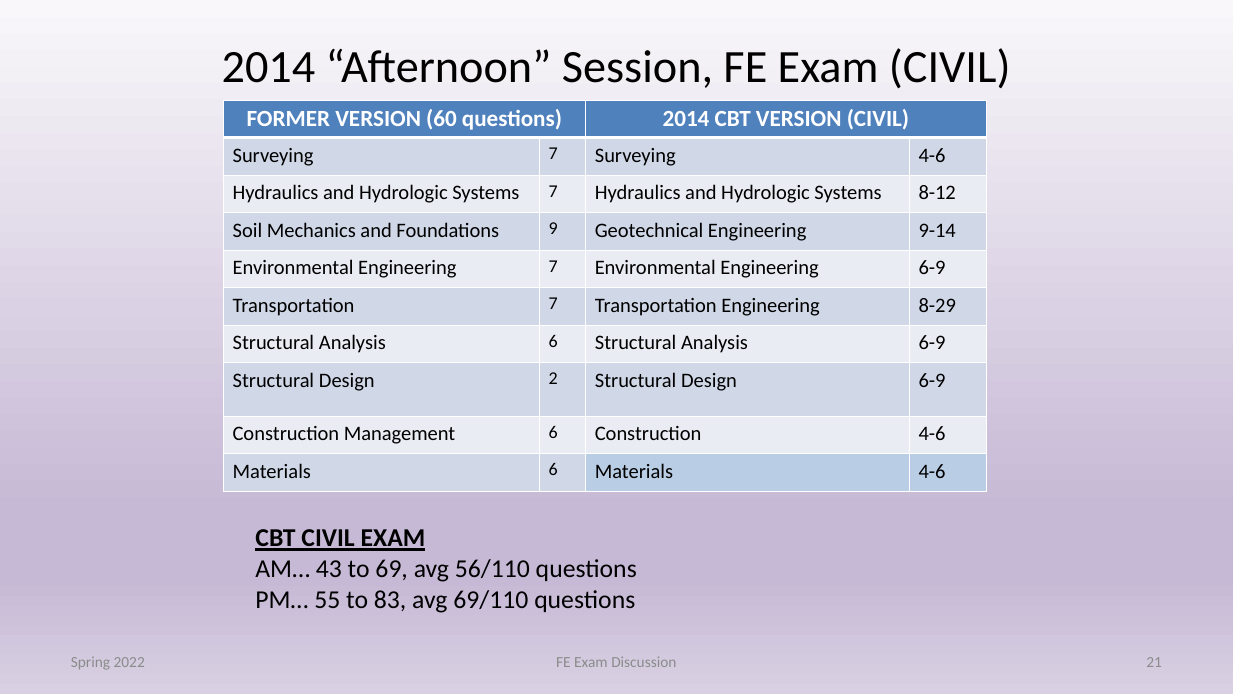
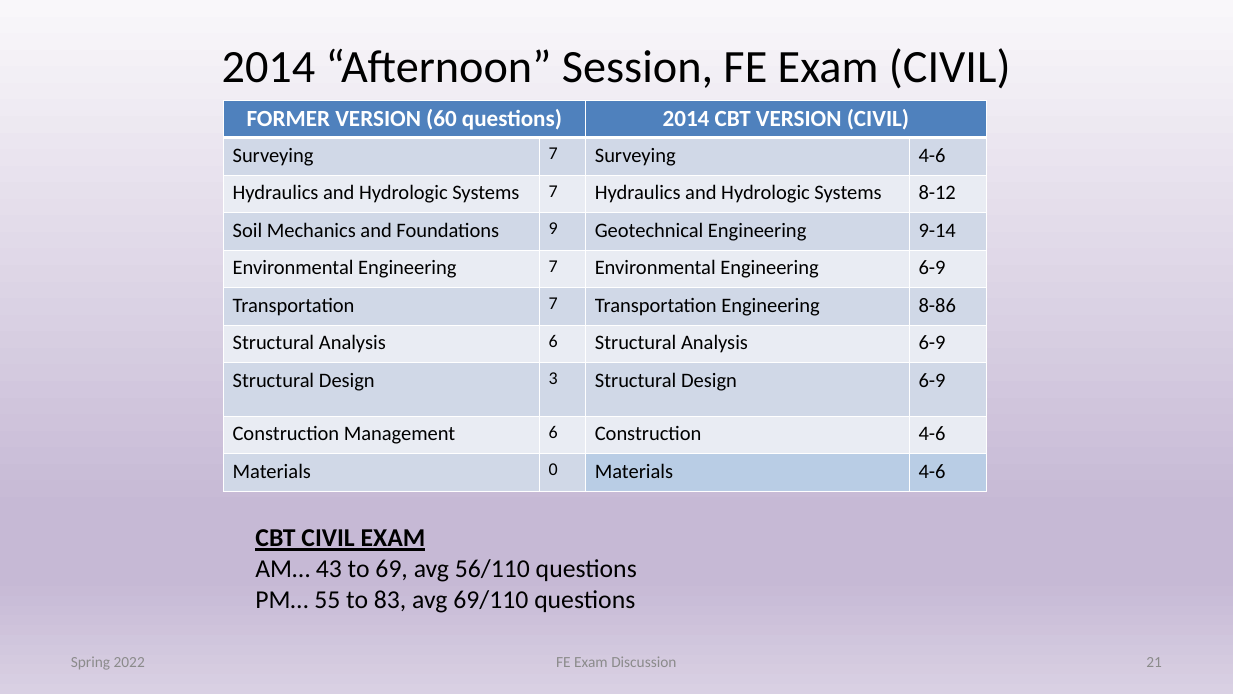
8-29: 8-29 -> 8-86
2: 2 -> 3
Materials 6: 6 -> 0
